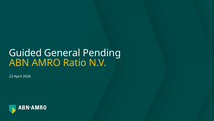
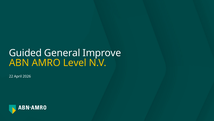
Pending: Pending -> Improve
Ratio: Ratio -> Level
